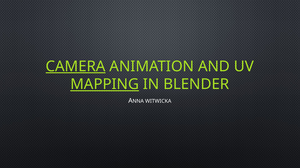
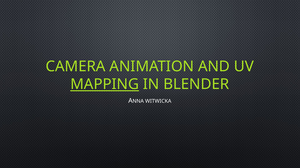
CAMERA underline: present -> none
